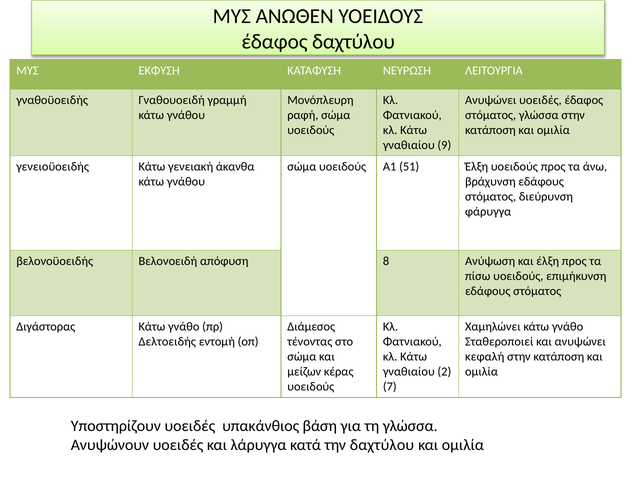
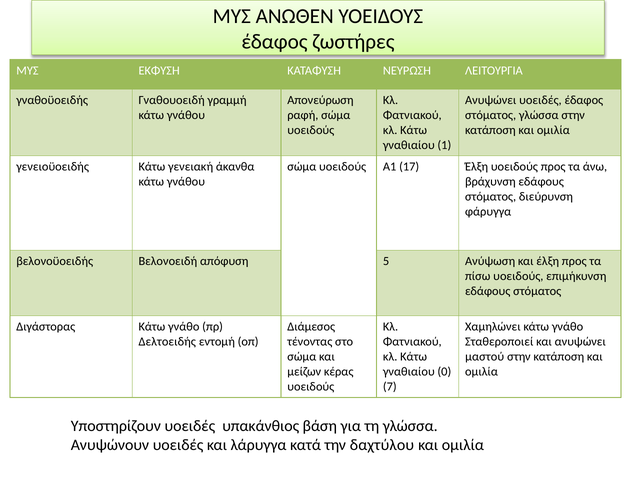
έδαφος δαχτύλου: δαχτύλου -> ζωστήρες
Μονόπλευρη: Μονόπλευρη -> Απονεύρωση
9: 9 -> 1
51: 51 -> 17
8: 8 -> 5
κεφαλή: κεφαλή -> μαστού
2: 2 -> 0
